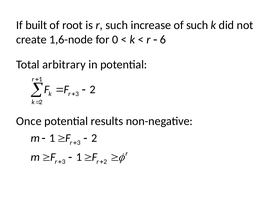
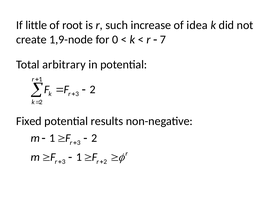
built: built -> little
of such: such -> idea
1,6-node: 1,6-node -> 1,9-node
6: 6 -> 7
Once: Once -> Fixed
